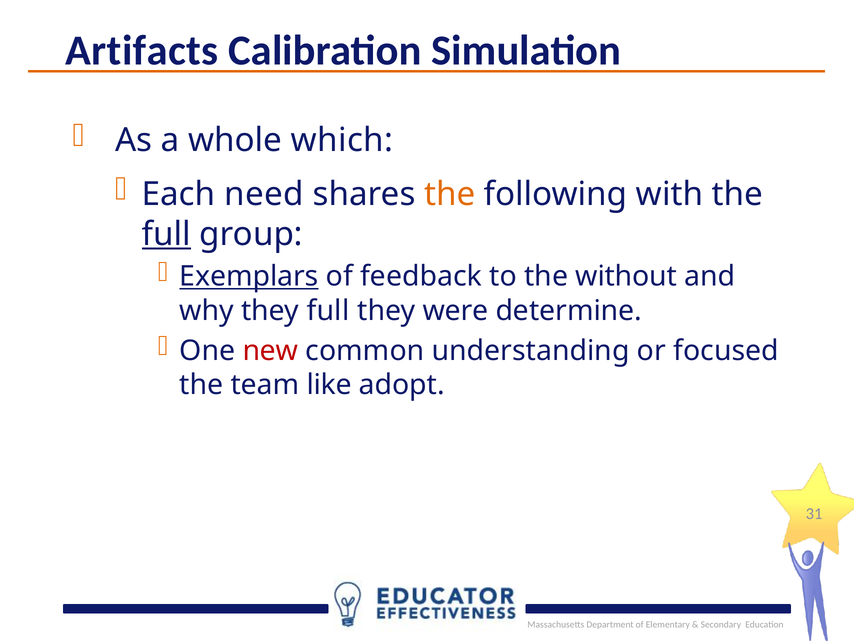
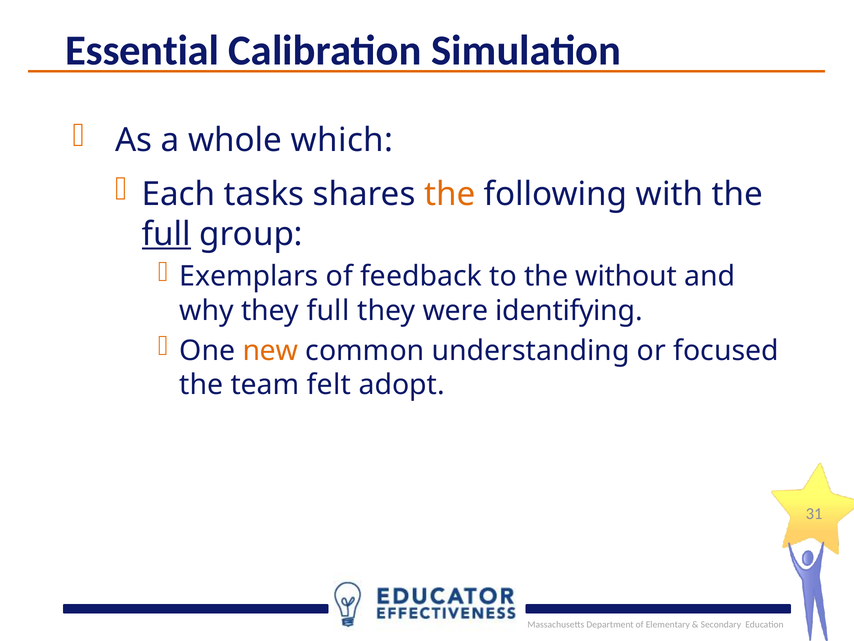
Artifacts: Artifacts -> Essential
need: need -> tasks
Exemplars underline: present -> none
determine: determine -> identifying
new colour: red -> orange
like: like -> felt
